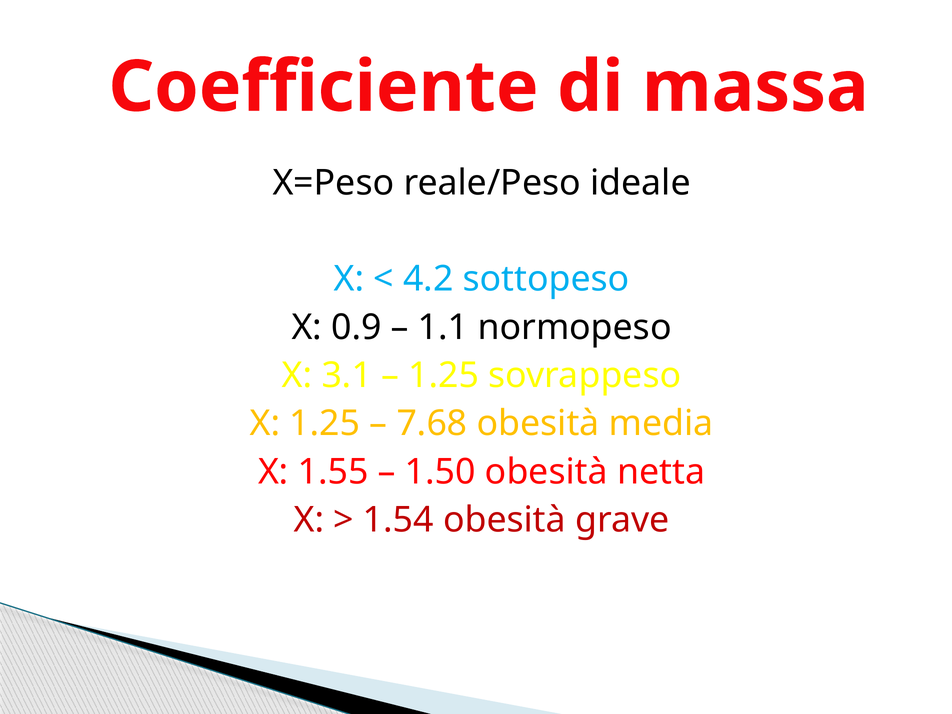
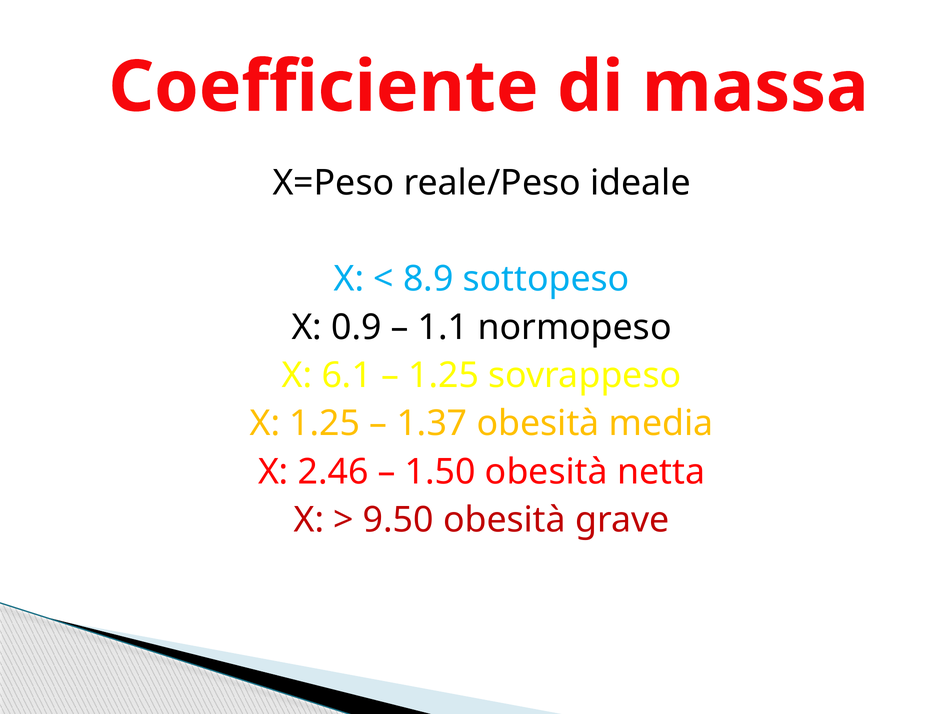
4.2: 4.2 -> 8.9
3.1: 3.1 -> 6.1
7.68: 7.68 -> 1.37
1.55: 1.55 -> 2.46
1.54: 1.54 -> 9.50
